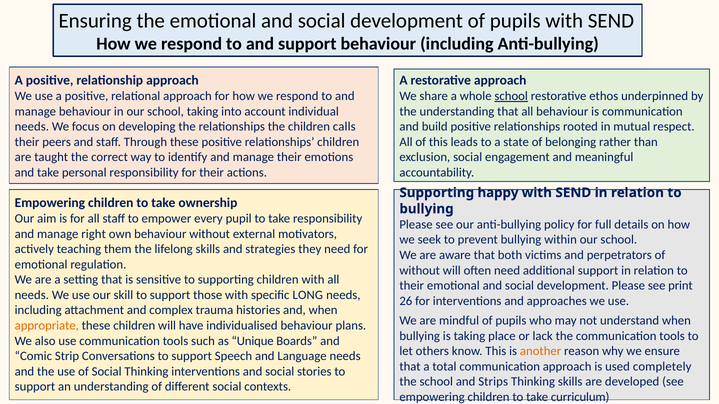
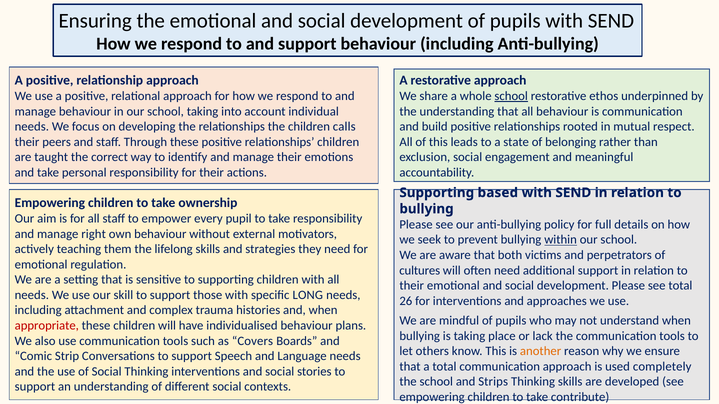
happy: happy -> based
within underline: none -> present
without at (420, 271): without -> cultures
see print: print -> total
appropriate colour: orange -> red
Unique: Unique -> Covers
curriculum: curriculum -> contribute
